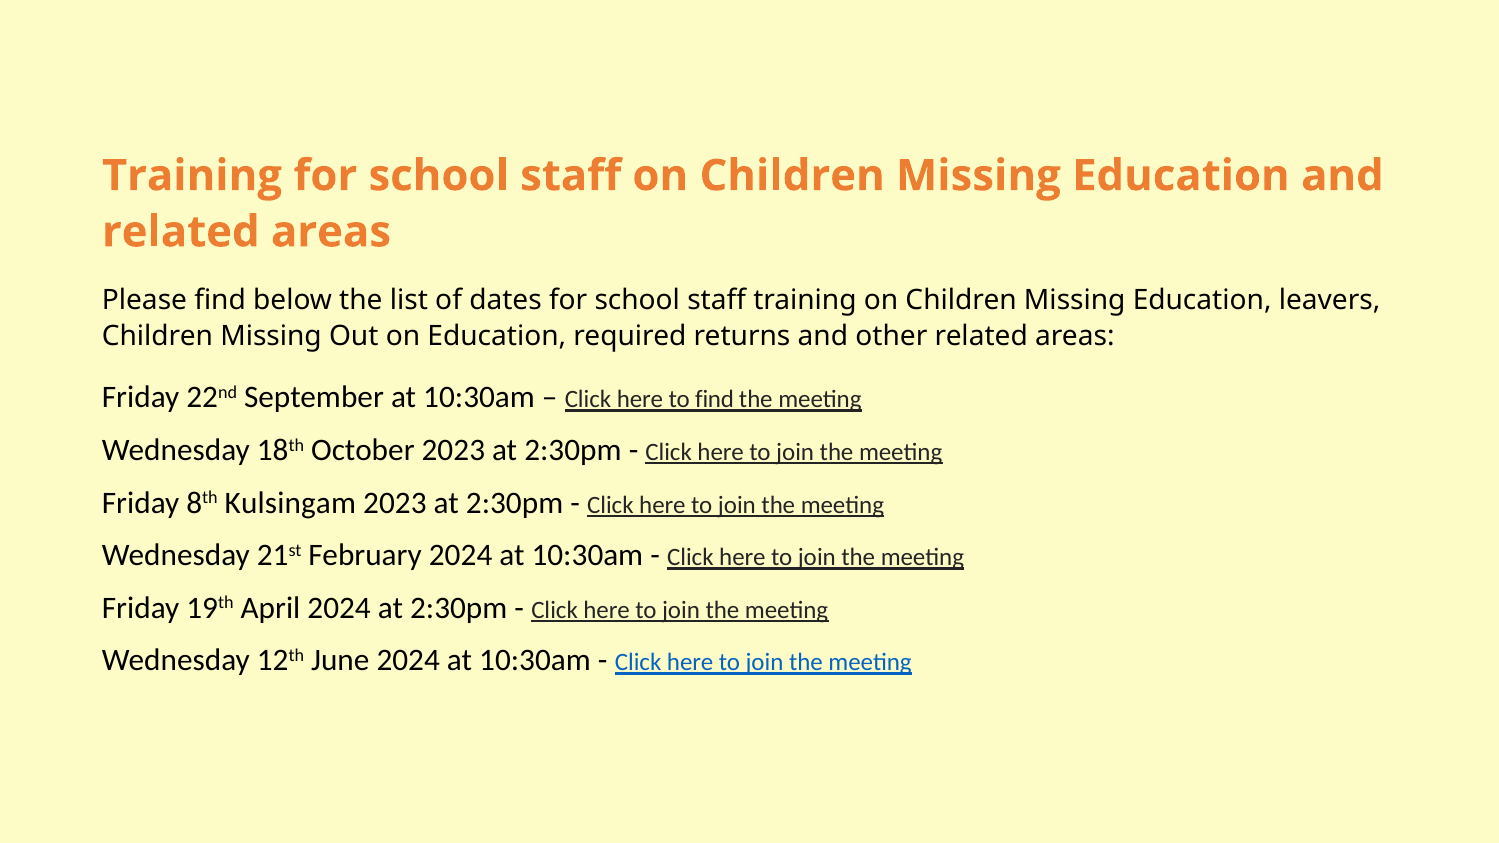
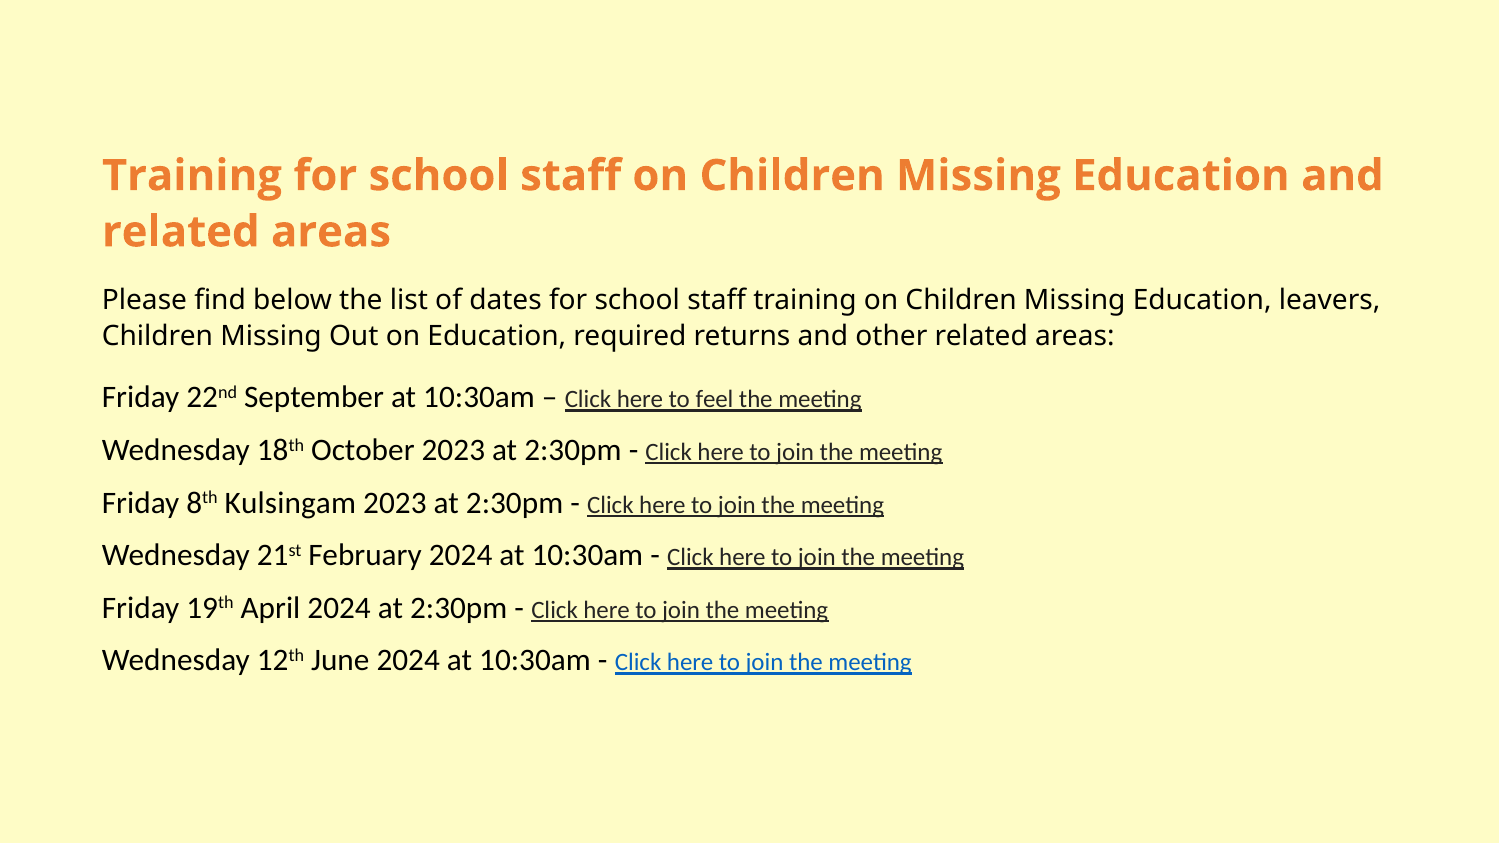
to find: find -> feel
